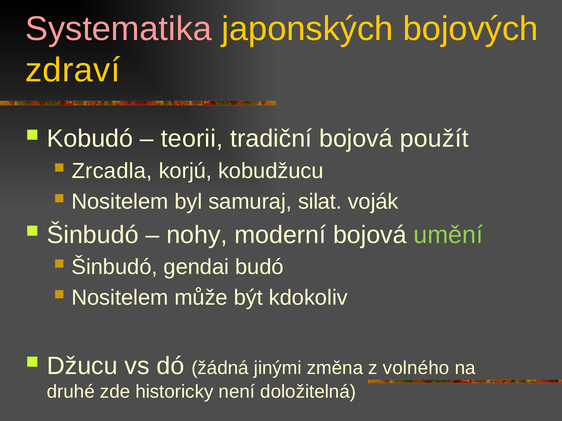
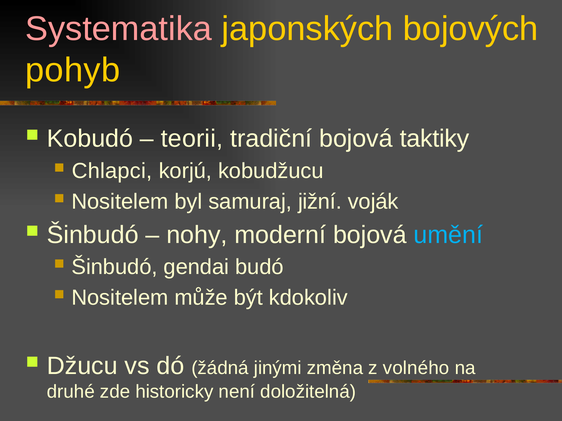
zdraví: zdraví -> pohyb
použít: použít -> taktiky
Zrcadla: Zrcadla -> Chlapci
silat: silat -> jižní
umění colour: light green -> light blue
